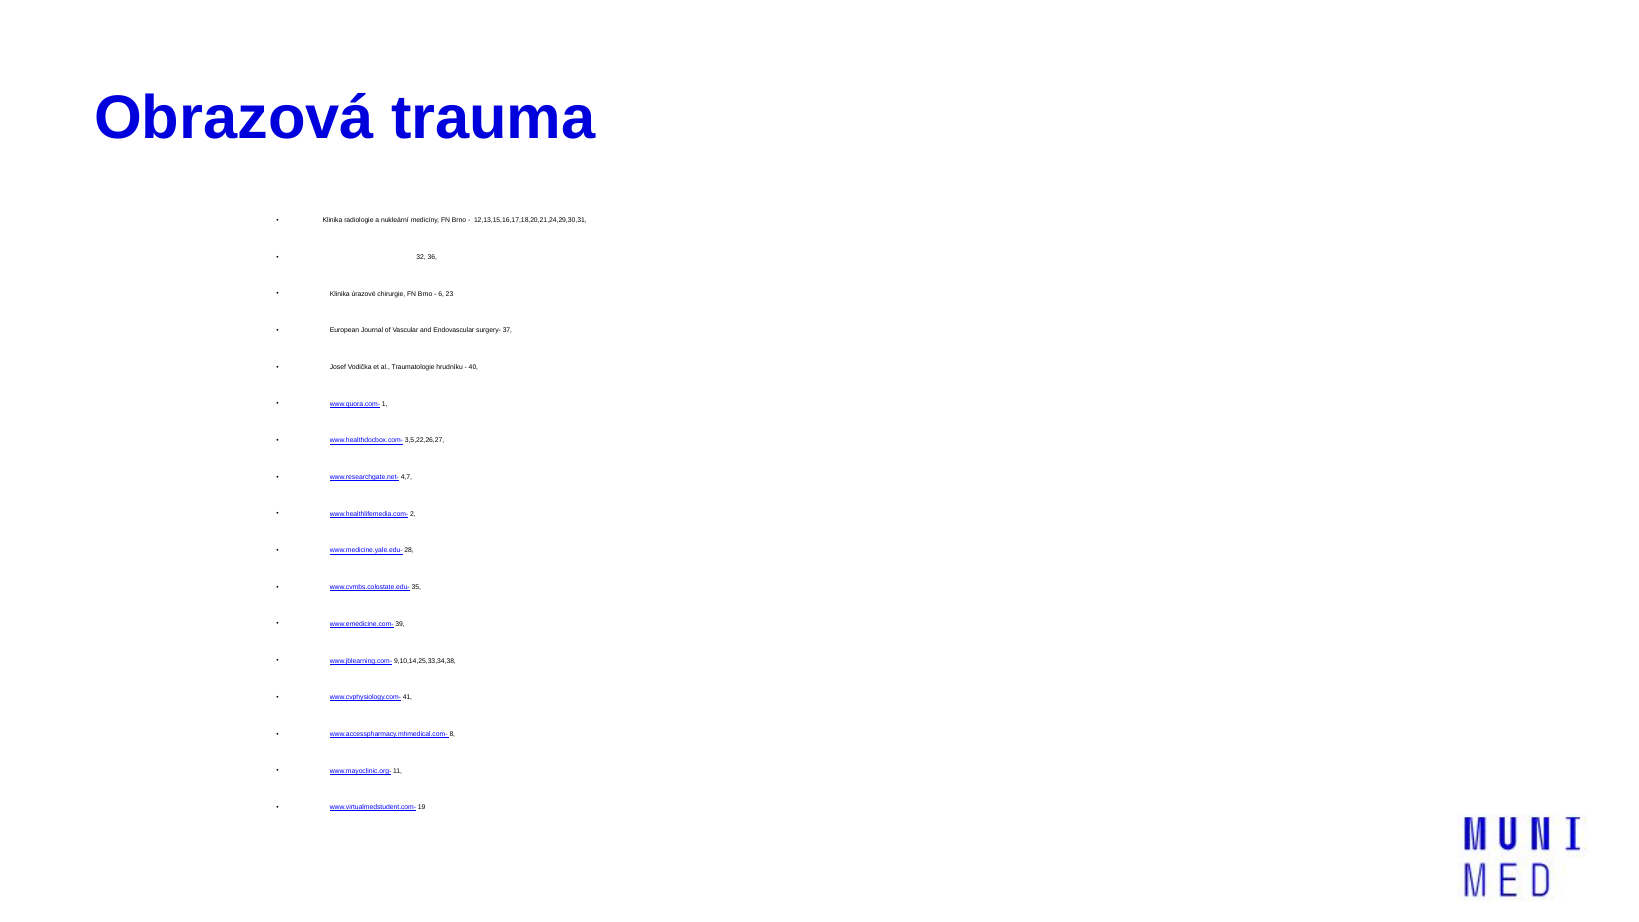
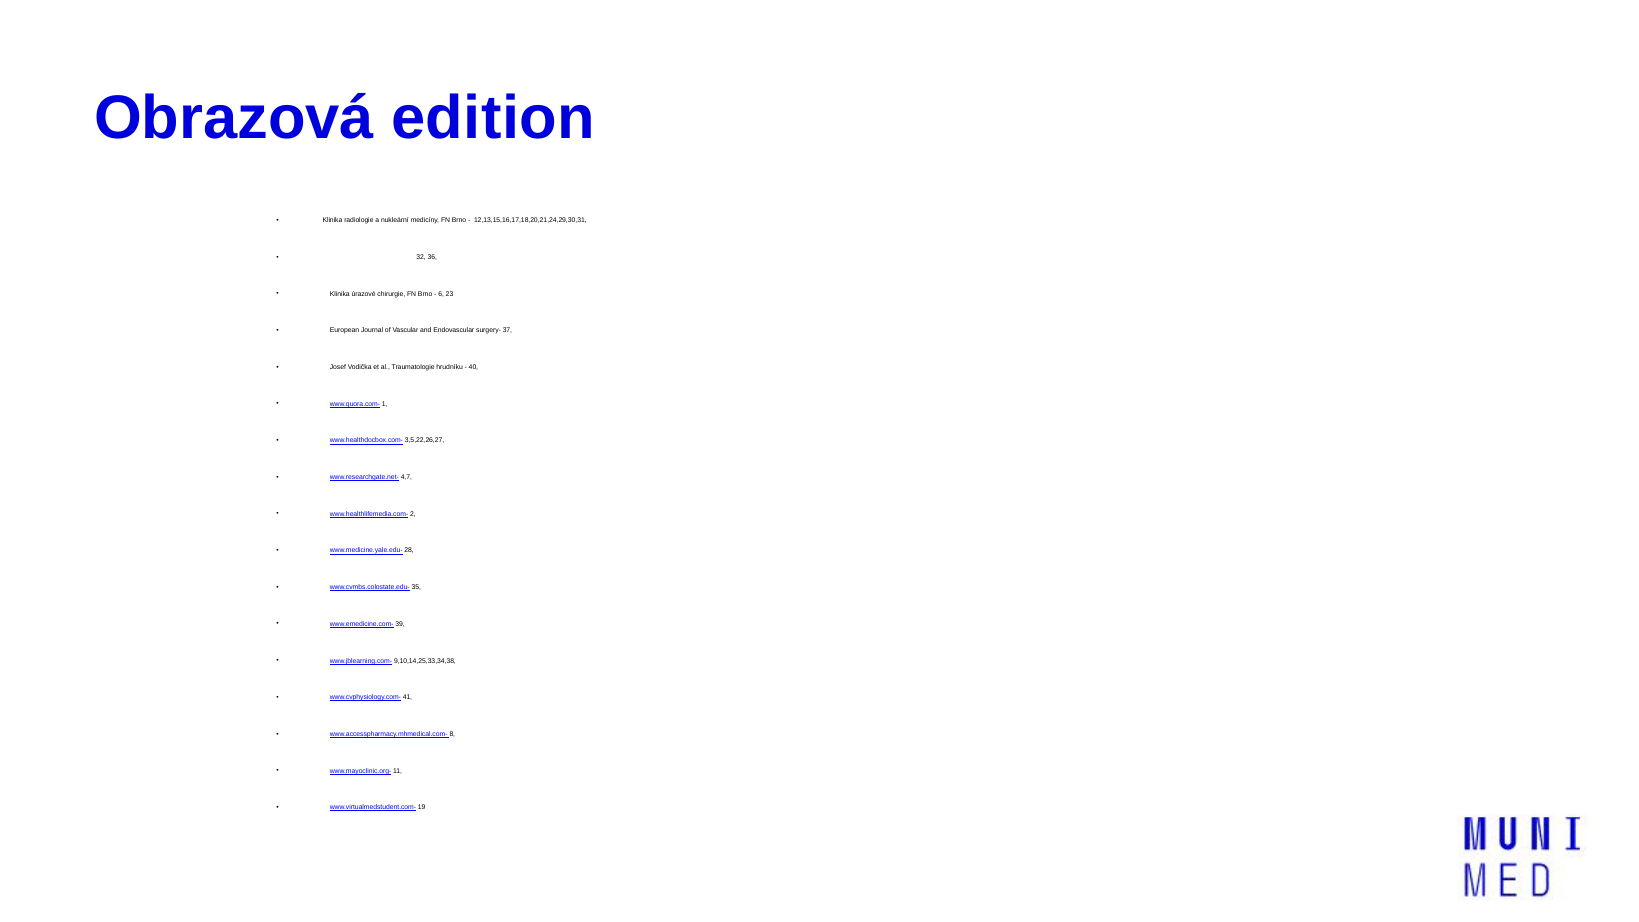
trauma: trauma -> edition
